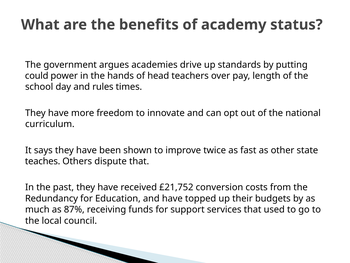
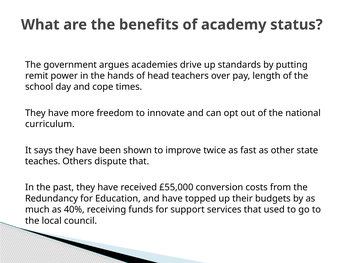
could: could -> remit
rules: rules -> cope
£21,752: £21,752 -> £55,000
87%: 87% -> 40%
